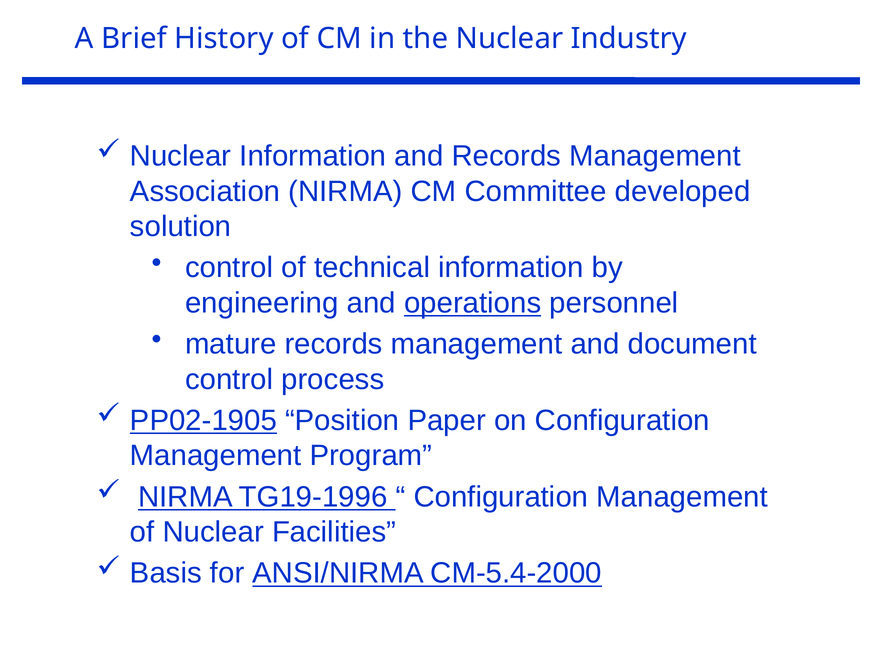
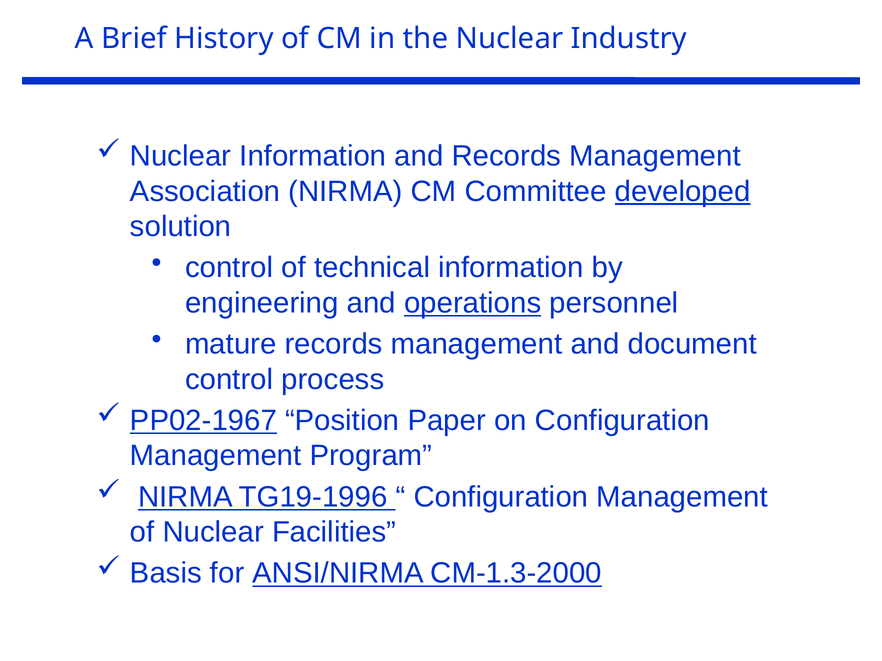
developed underline: none -> present
PP02-1905: PP02-1905 -> PP02-1967
CM-5.4-2000: CM-5.4-2000 -> CM-1.3-2000
